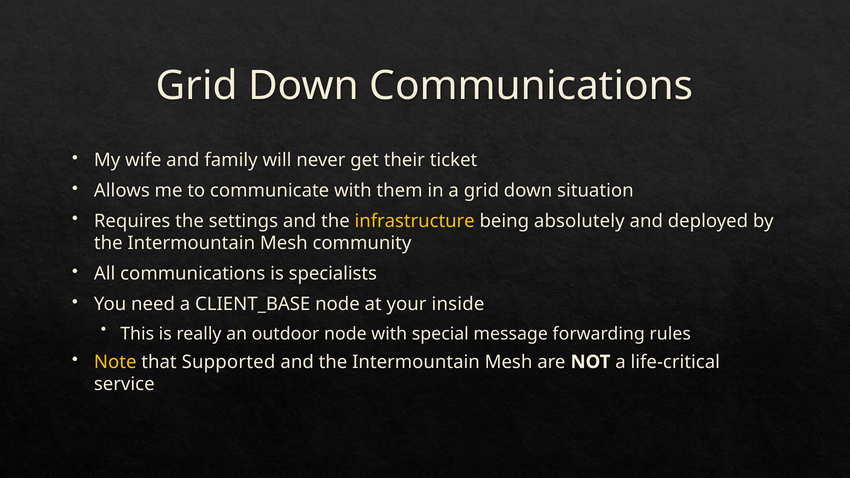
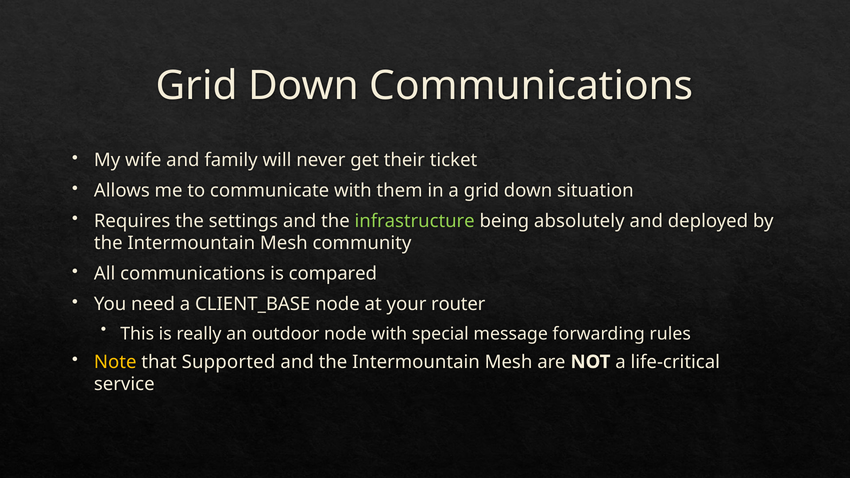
infrastructure colour: yellow -> light green
specialists: specialists -> compared
inside: inside -> router
